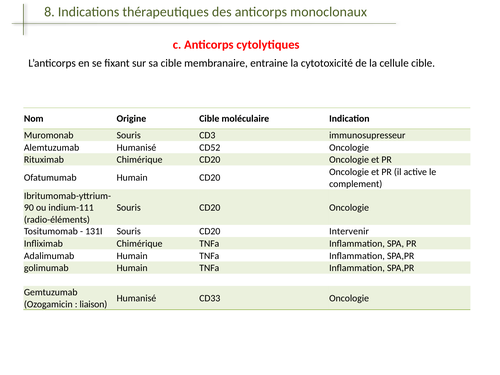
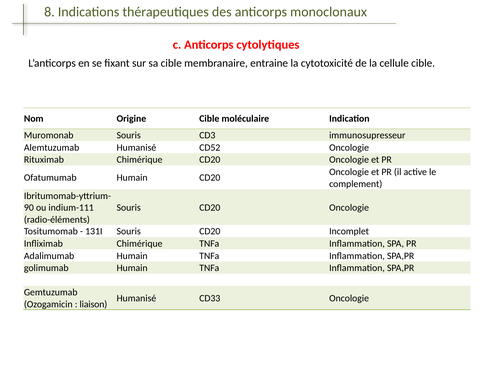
Intervenir: Intervenir -> Incomplet
